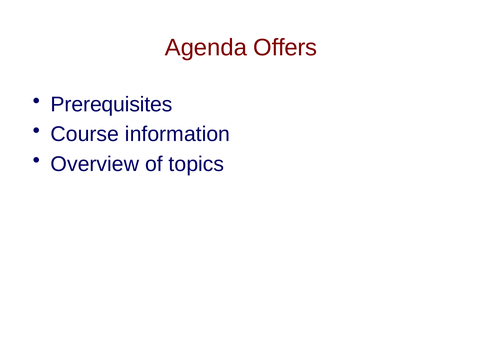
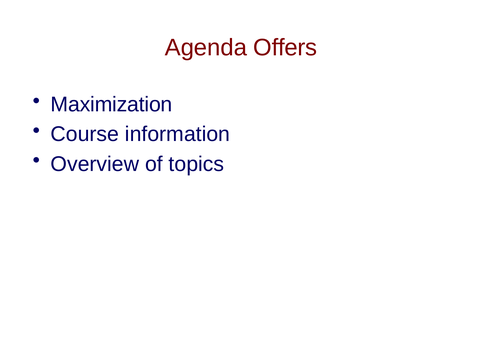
Prerequisites: Prerequisites -> Maximization
